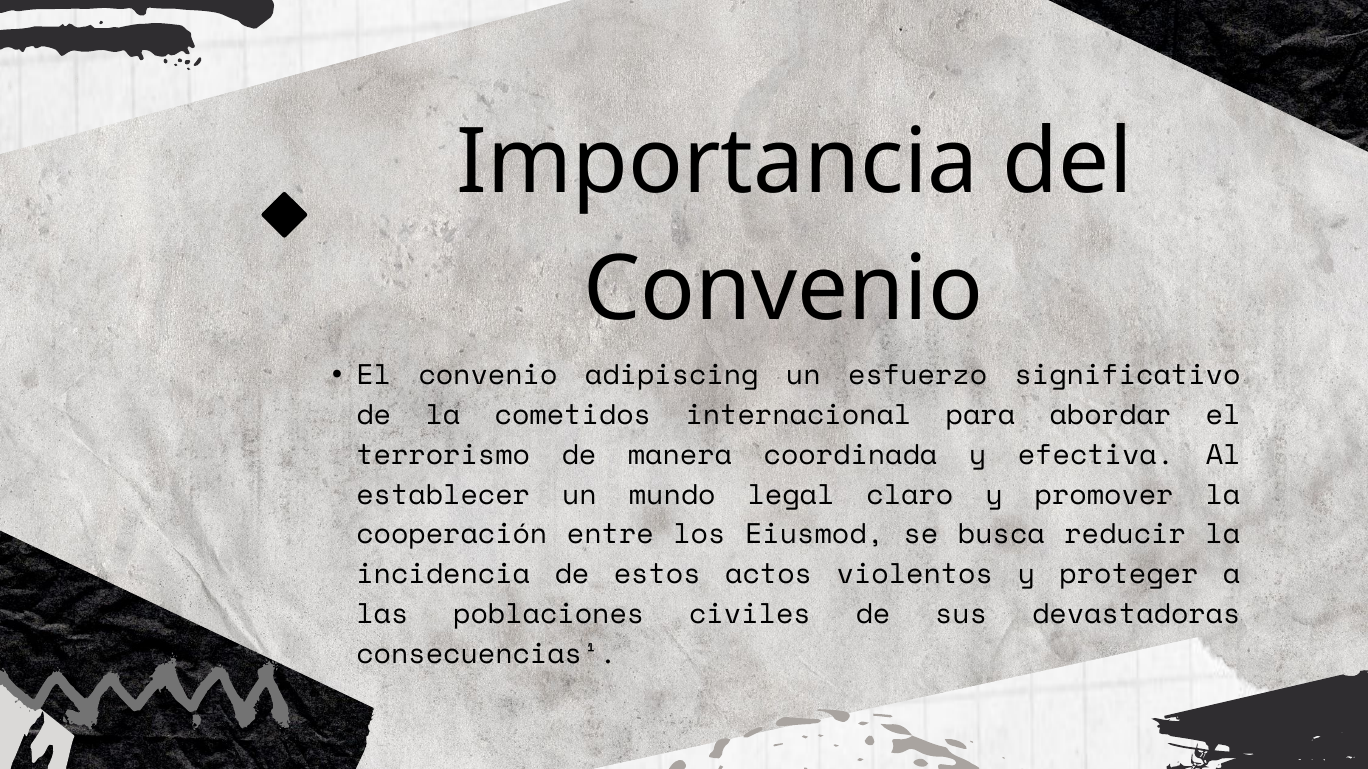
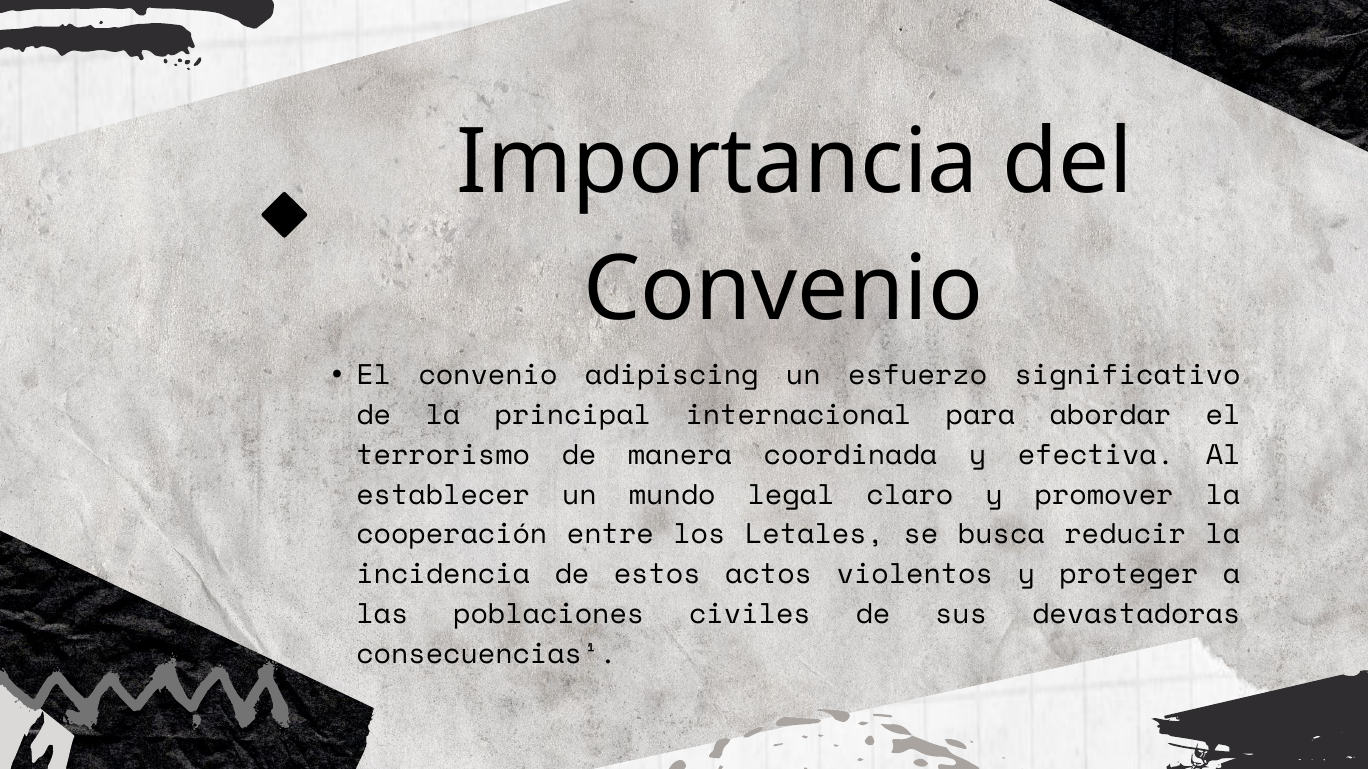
cometidos: cometidos -> principal
Eiusmod: Eiusmod -> Letales
